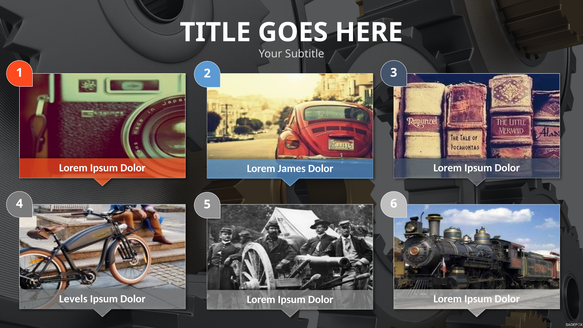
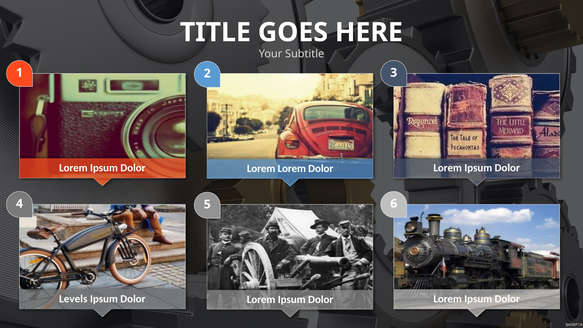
Lorem James: James -> Lorem
